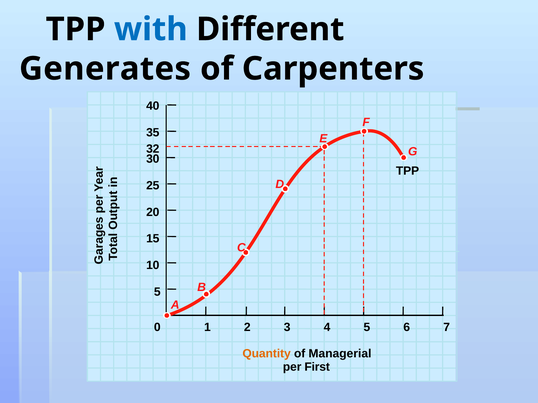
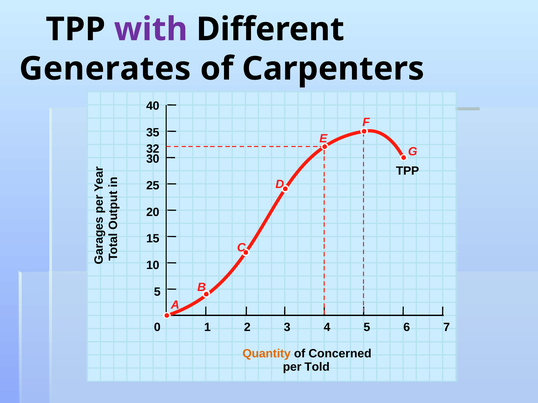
with colour: blue -> purple
Managerial: Managerial -> Concerned
First: First -> Told
